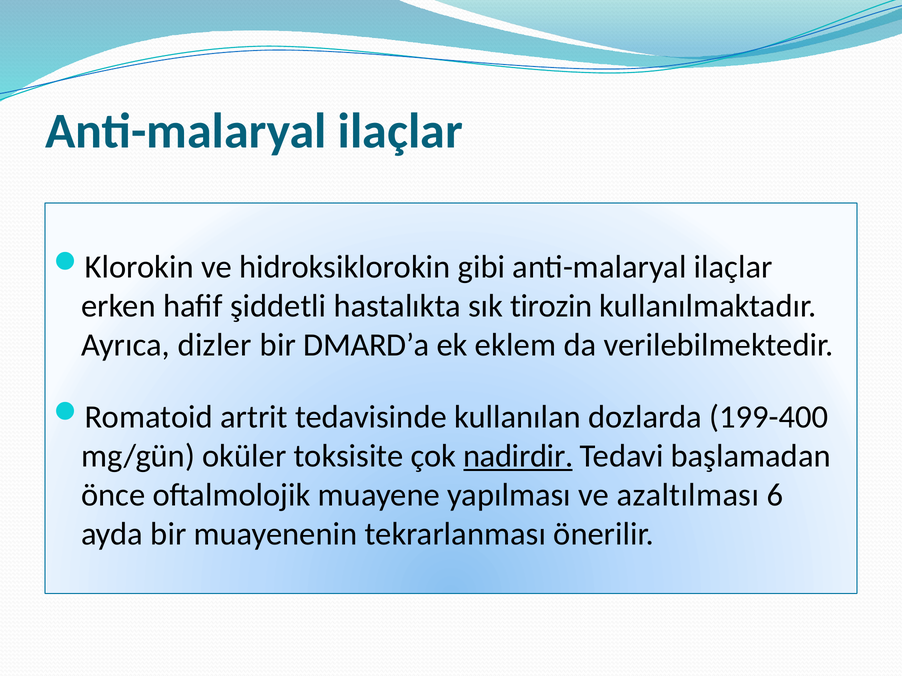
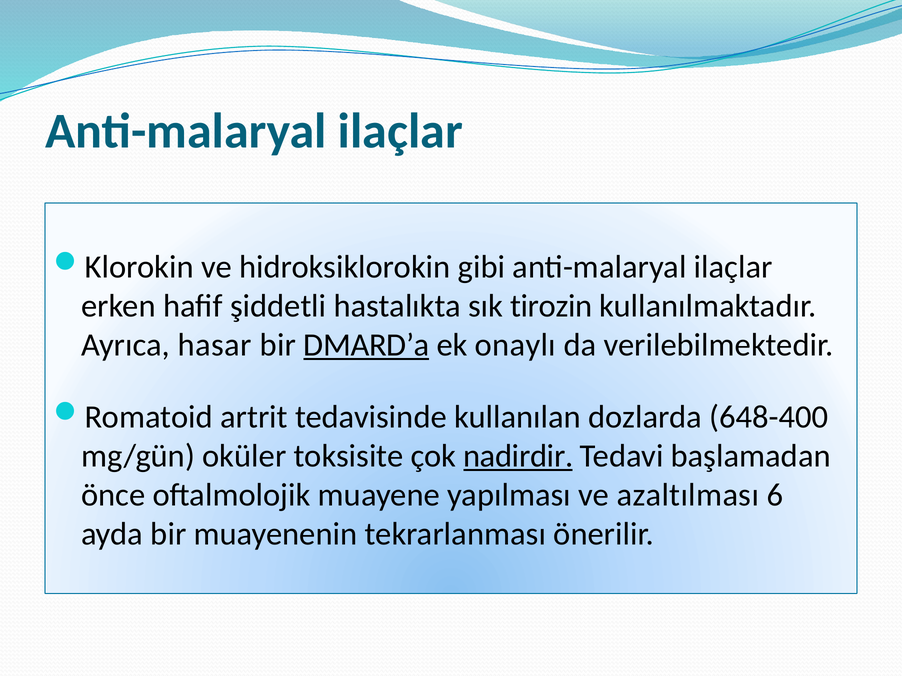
dizler: dizler -> hasar
DMARD’a underline: none -> present
eklem: eklem -> onaylı
199-400: 199-400 -> 648-400
